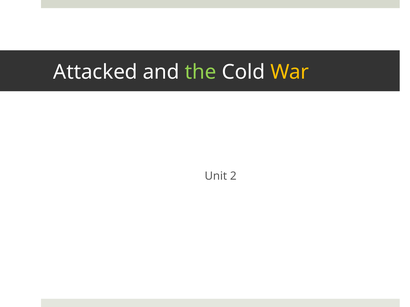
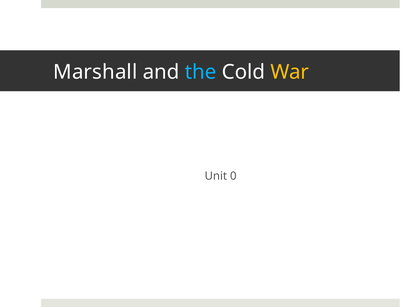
Attacked: Attacked -> Marshall
the colour: light green -> light blue
2: 2 -> 0
